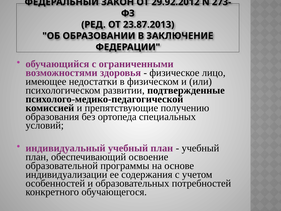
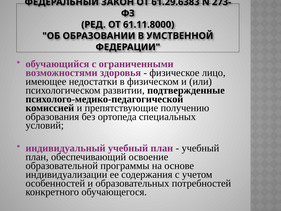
29.92.2012: 29.92.2012 -> 61.29.6383
23.87.2013: 23.87.2013 -> 61.11.8000
ЗАКЛЮЧЕНИЕ: ЗАКЛЮЧЕНИЕ -> УМСТВЕННОЙ
